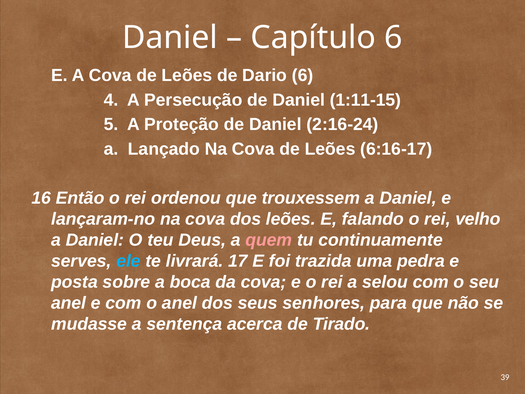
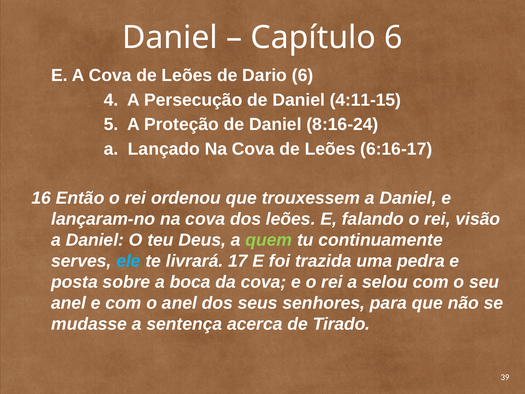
1:11-15: 1:11-15 -> 4:11-15
2:16-24: 2:16-24 -> 8:16-24
velho: velho -> visão
quem colour: pink -> light green
